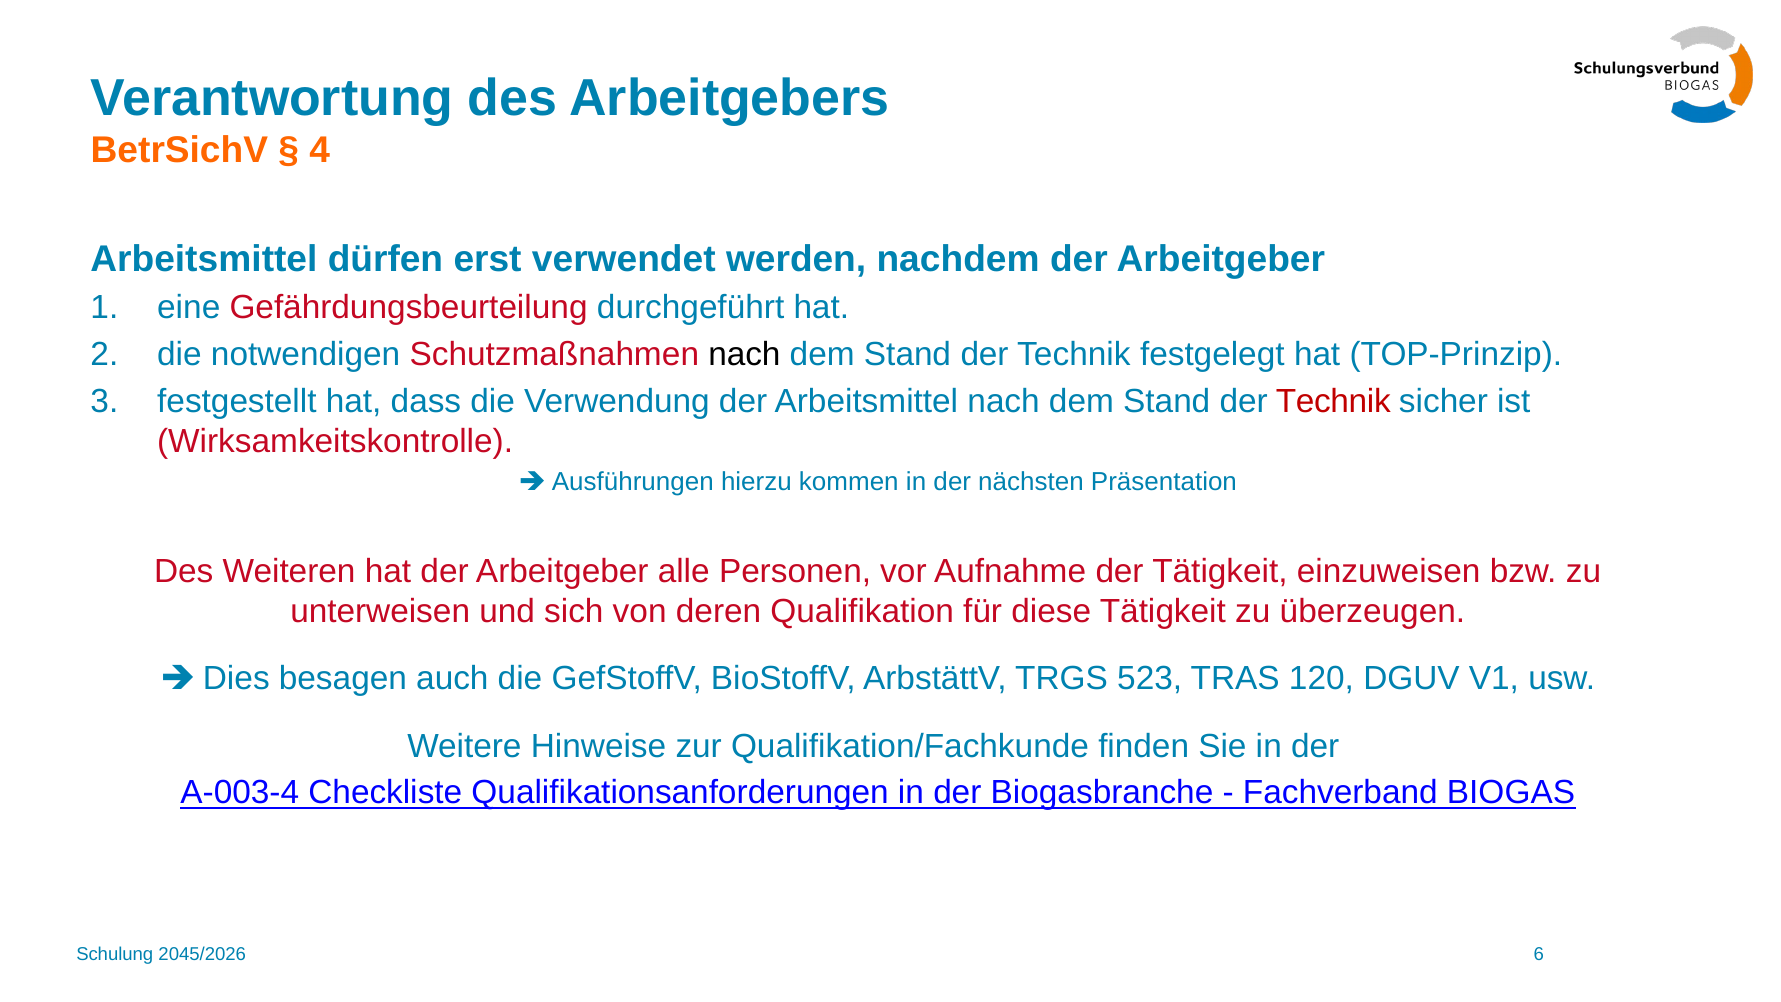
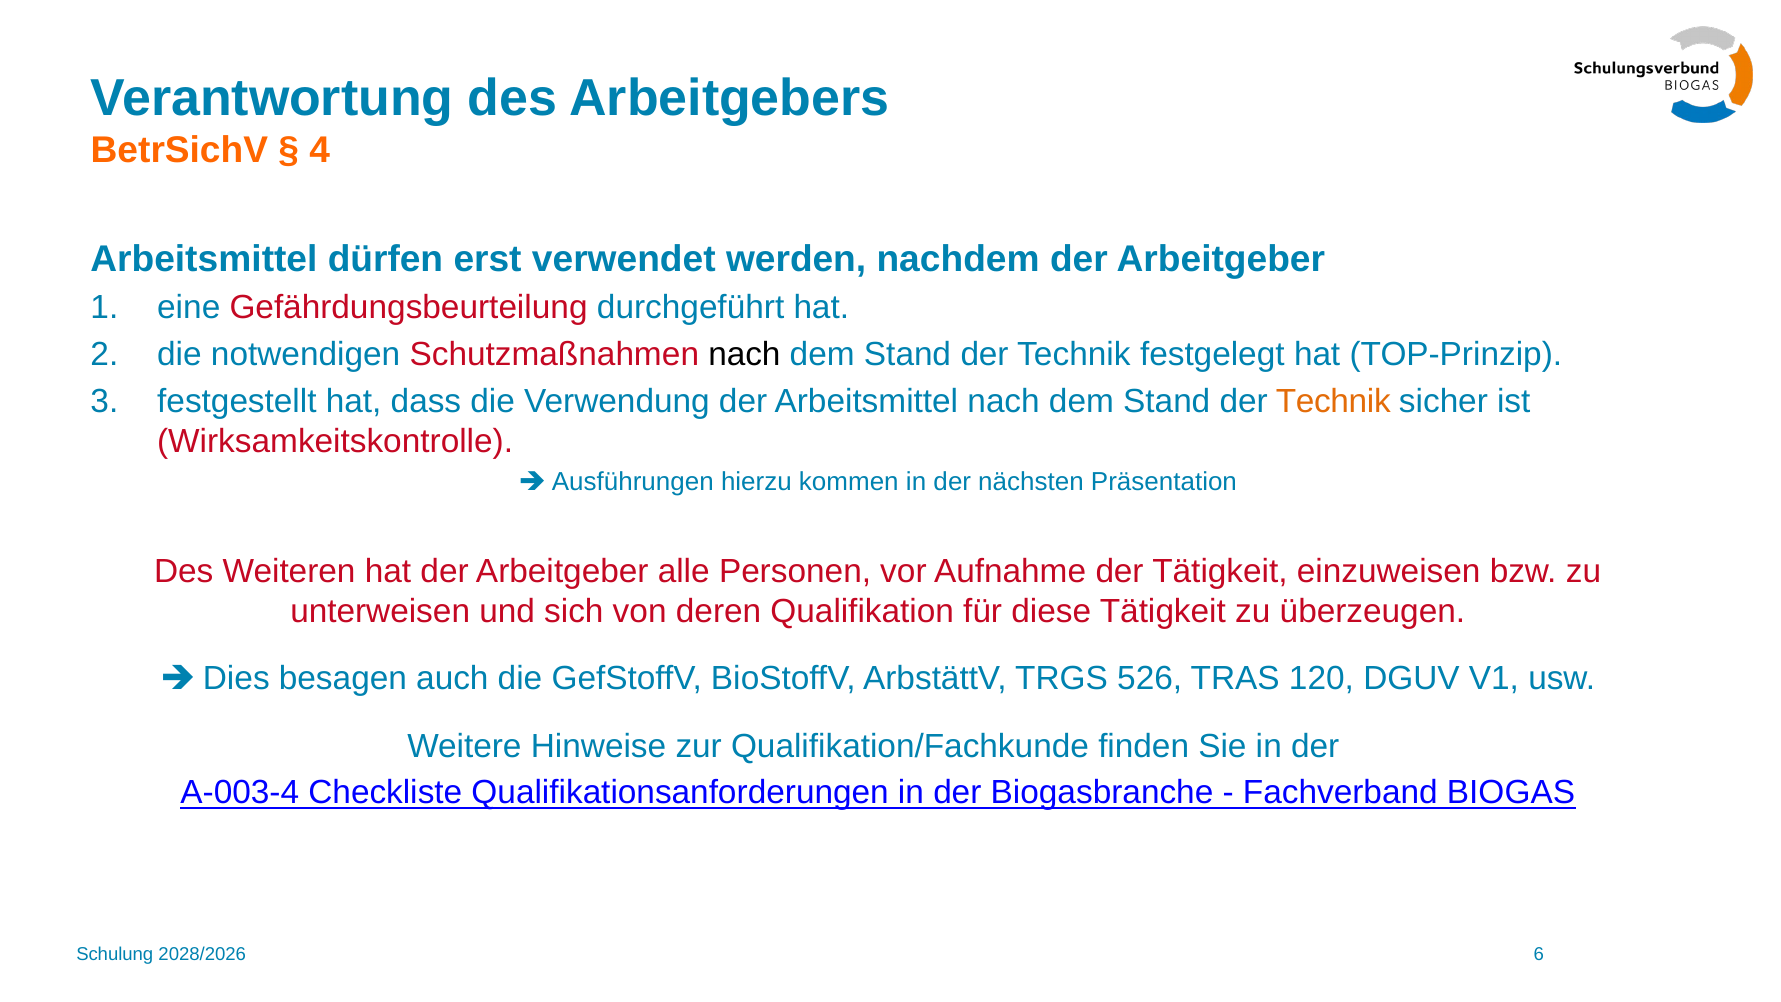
Technik at (1333, 401) colour: red -> orange
523: 523 -> 526
2045/2026: 2045/2026 -> 2028/2026
